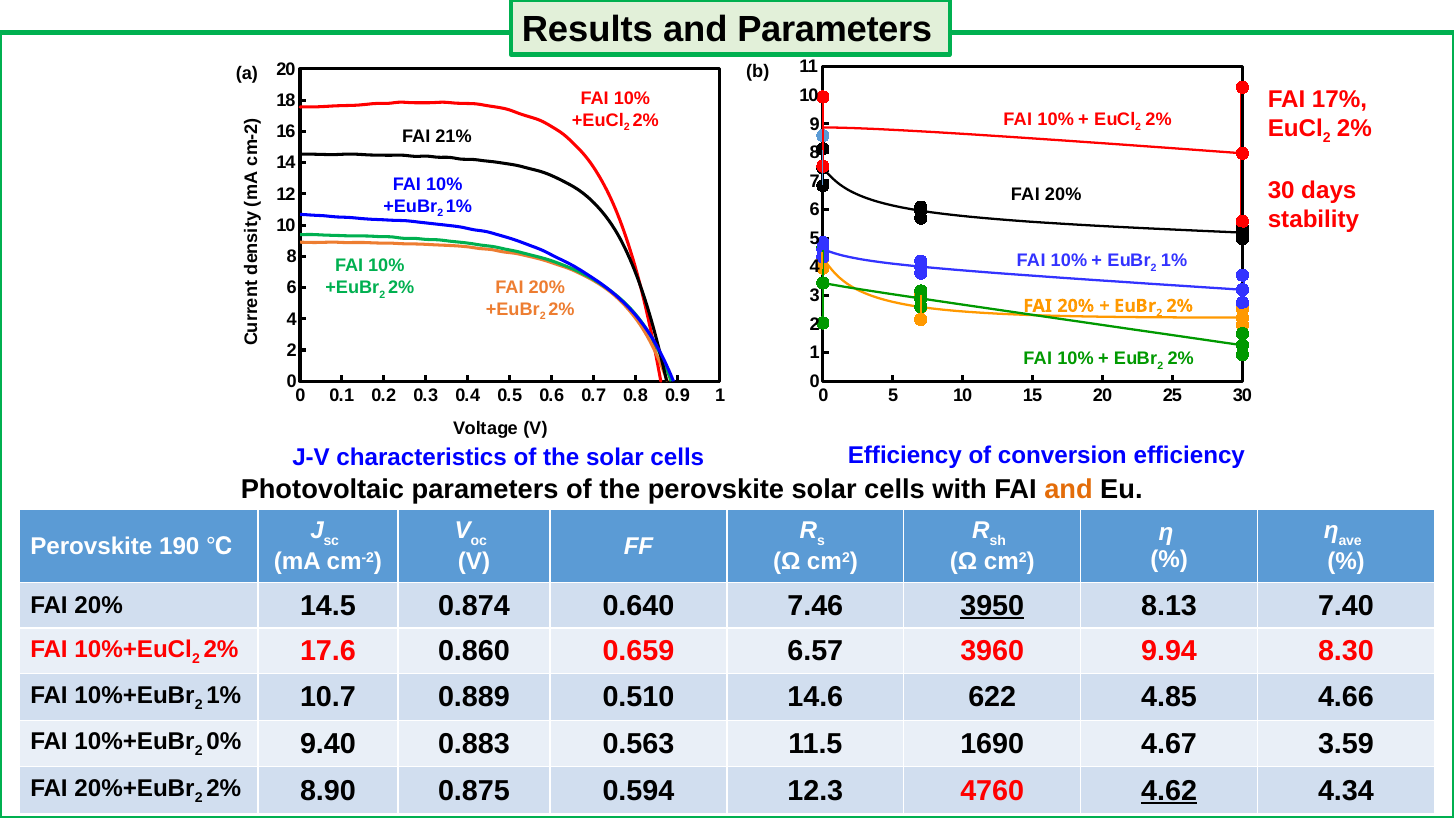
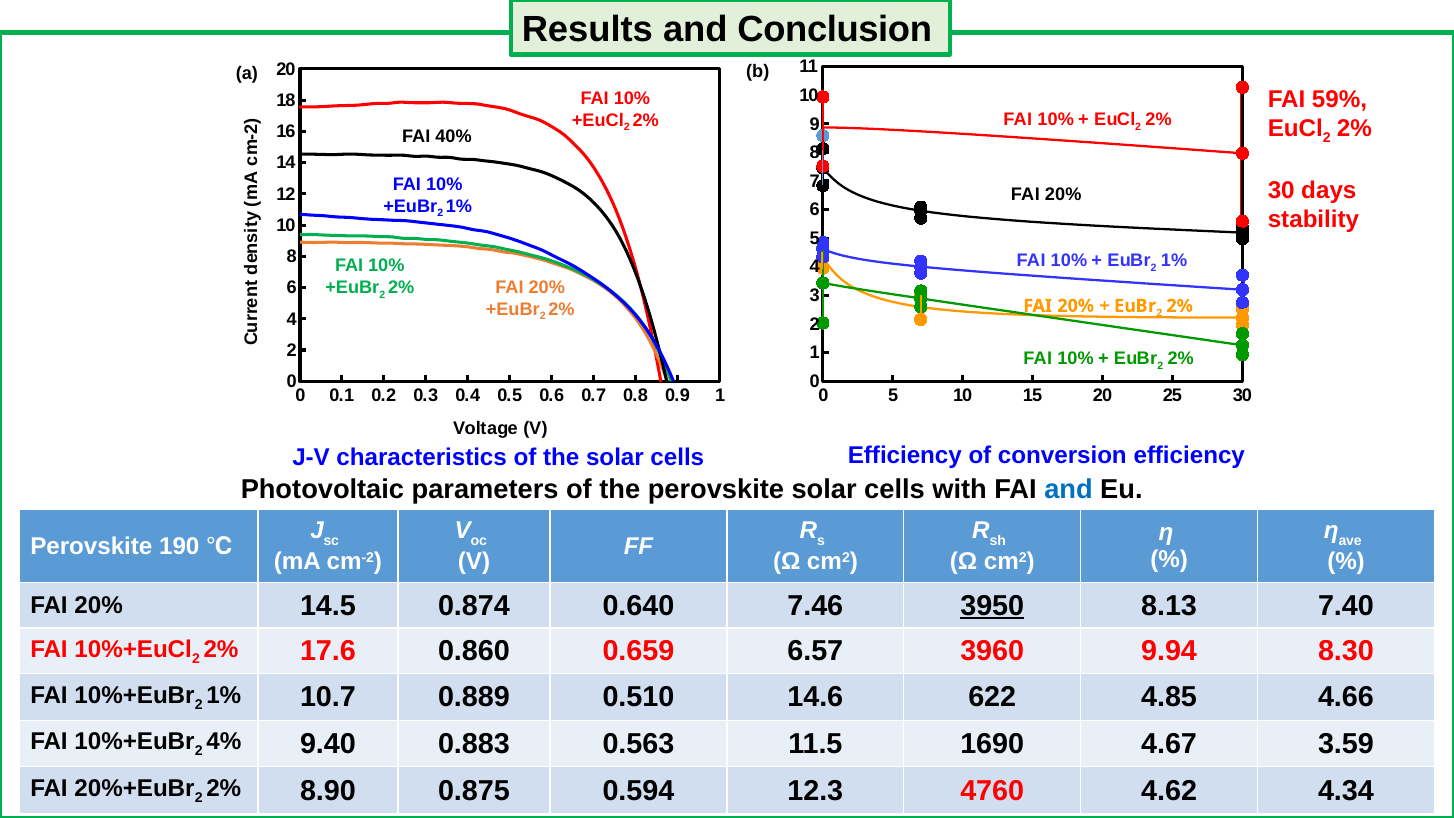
and Parameters: Parameters -> Conclusion
17%: 17% -> 59%
21%: 21% -> 40%
and at (1068, 489) colour: orange -> blue
0%: 0% -> 4%
4.62 underline: present -> none
